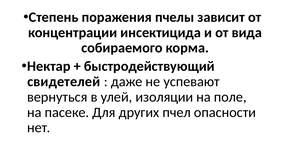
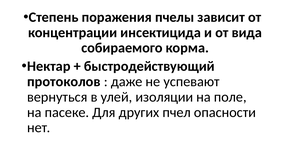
свидетелей: свидетелей -> протоколов
